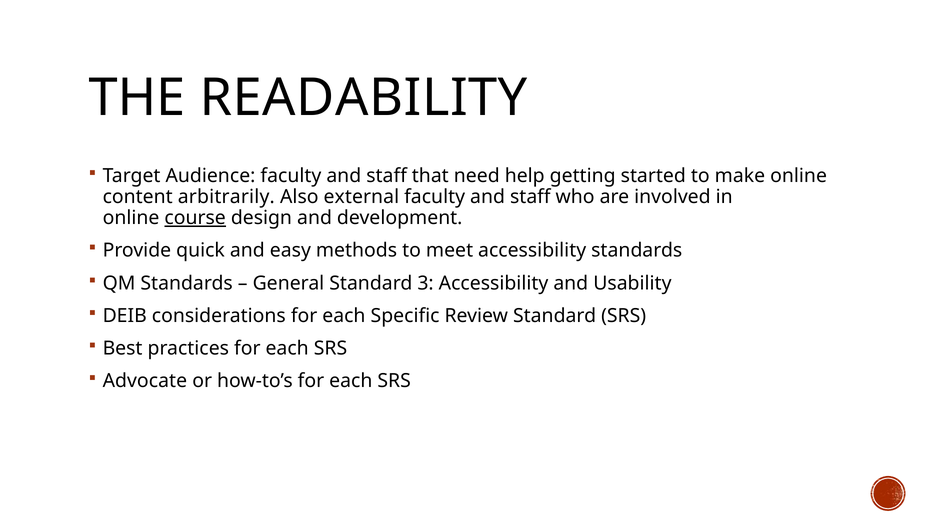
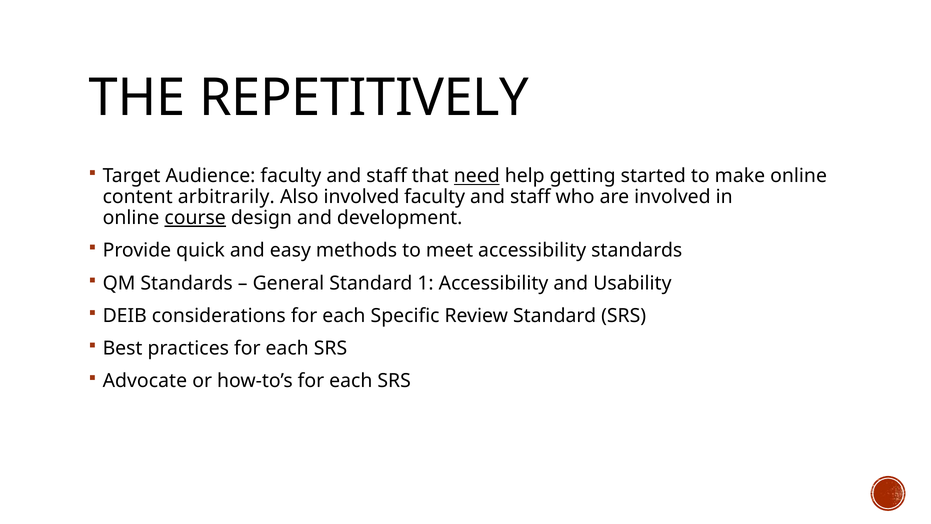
READABILITY: READABILITY -> REPETITIVELY
need underline: none -> present
Also external: external -> involved
3: 3 -> 1
